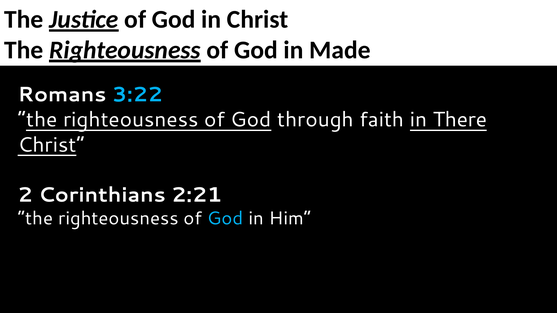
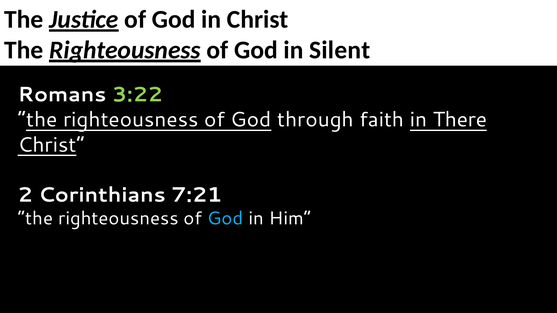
Made: Made -> Silent
3:22 colour: light blue -> light green
2:21: 2:21 -> 7:21
